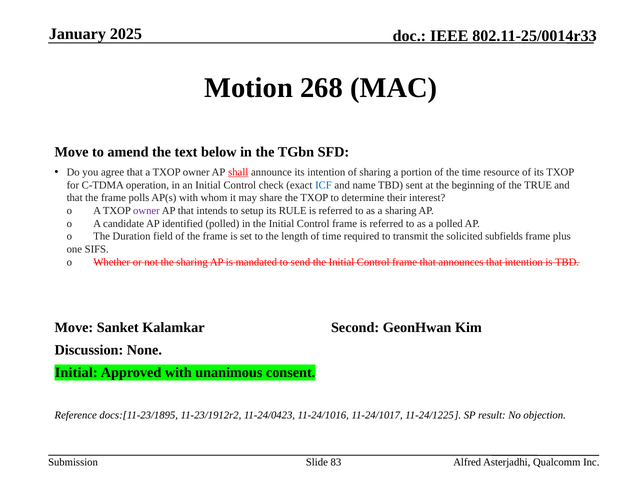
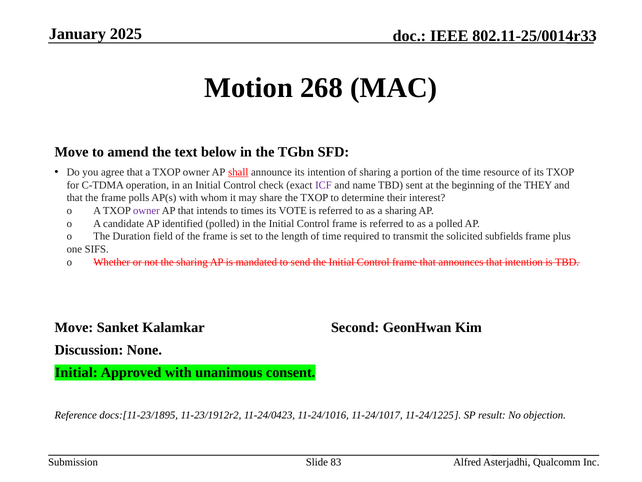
ICF colour: blue -> purple
TRUE: TRUE -> THEY
setup: setup -> times
RULE: RULE -> VOTE
